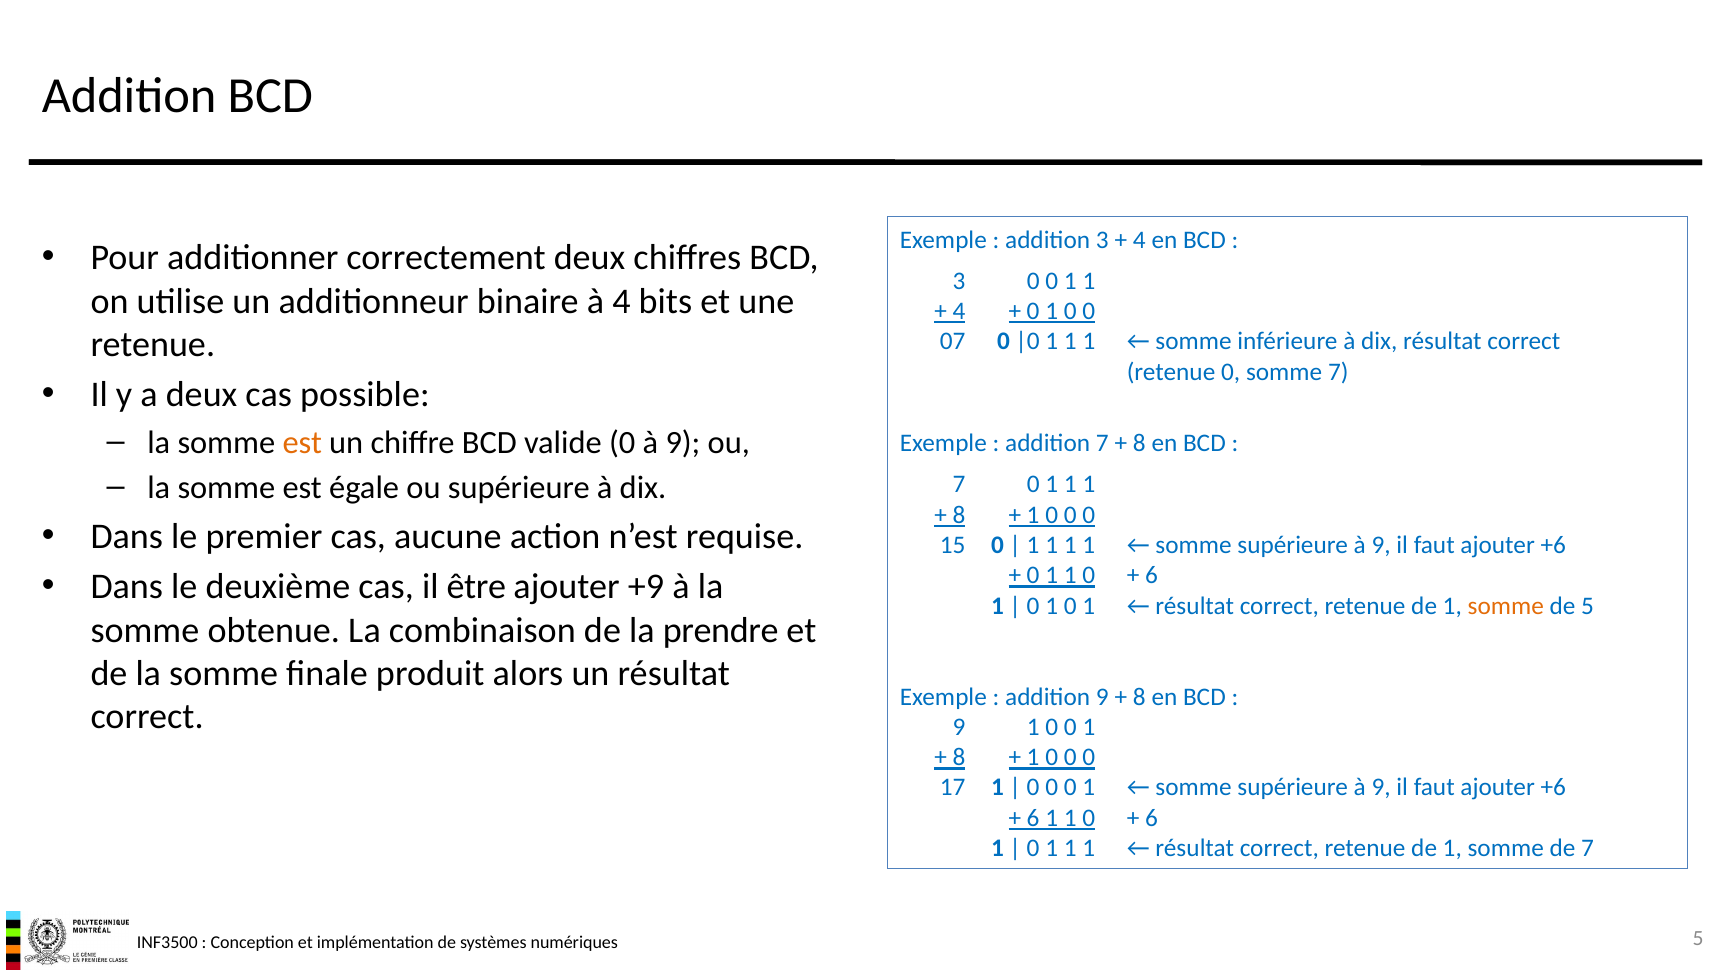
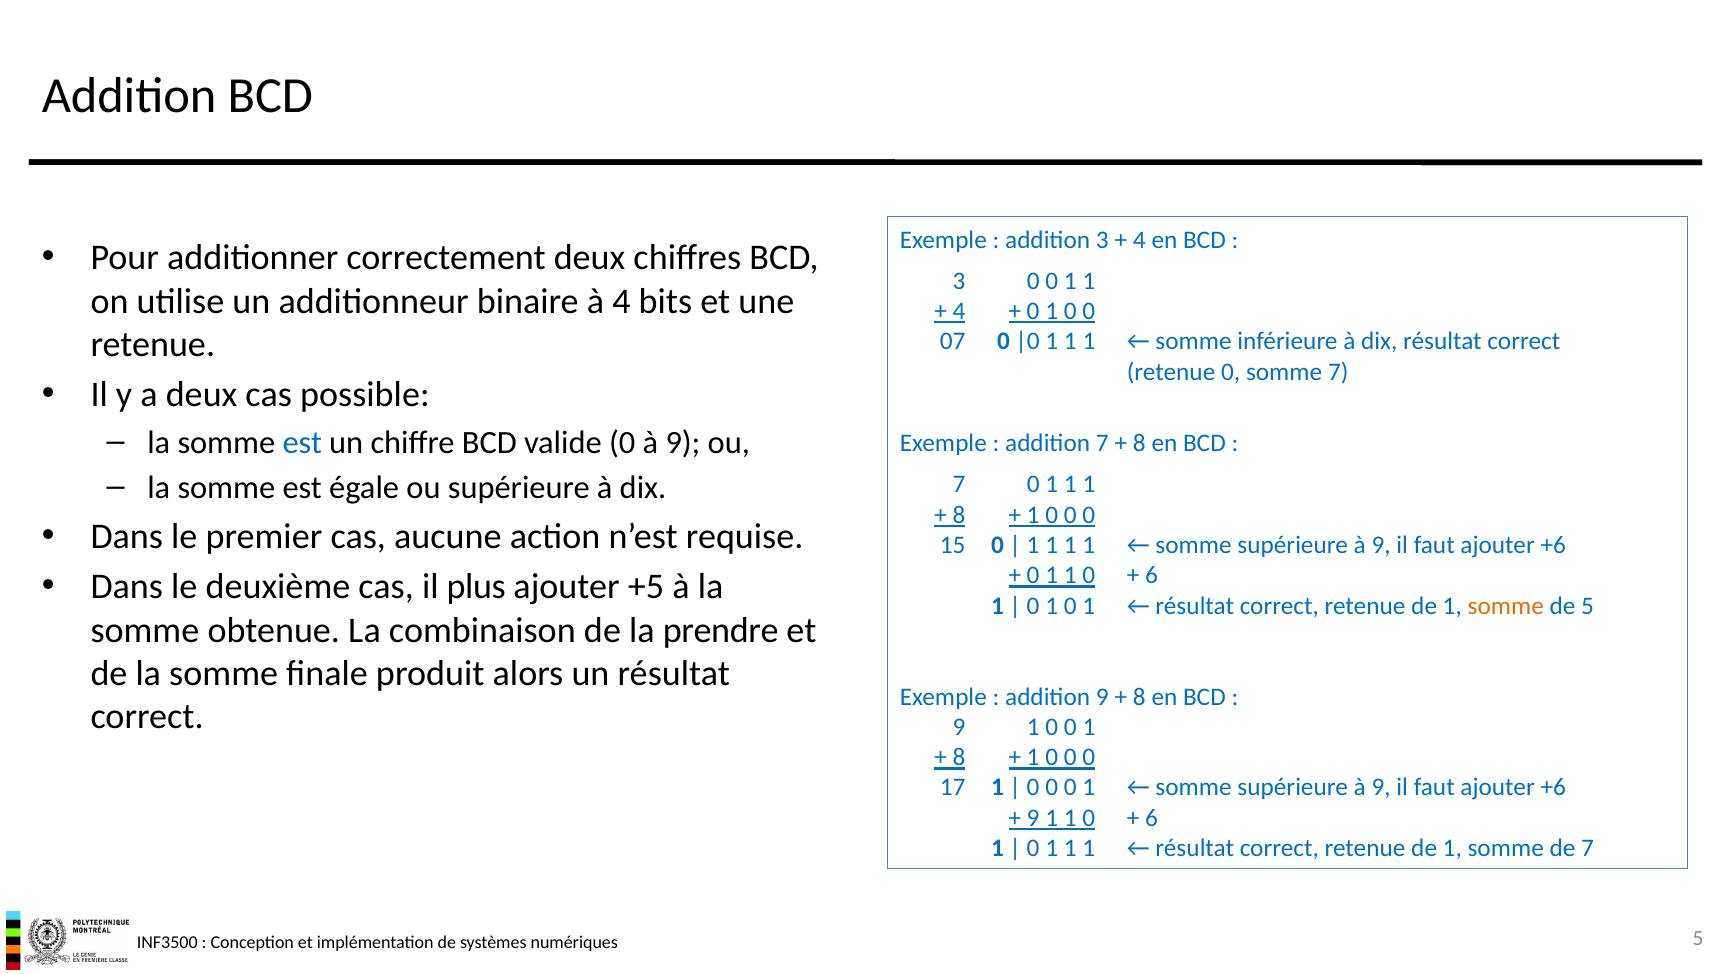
est at (302, 442) colour: orange -> blue
être: être -> plus
+9: +9 -> +5
6 at (1033, 818): 6 -> 9
